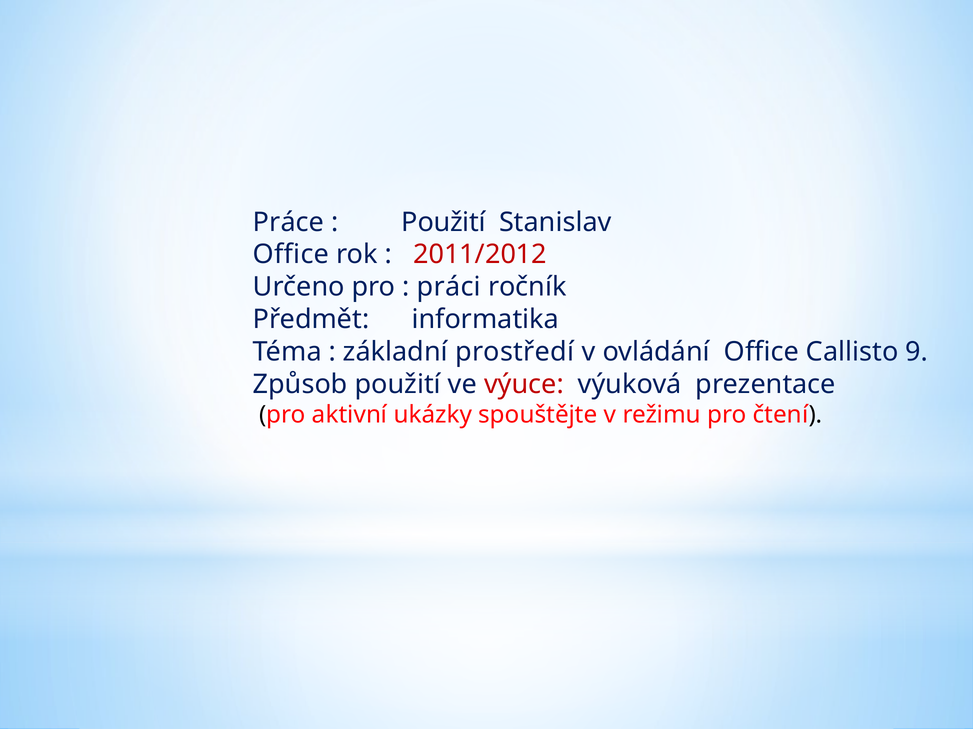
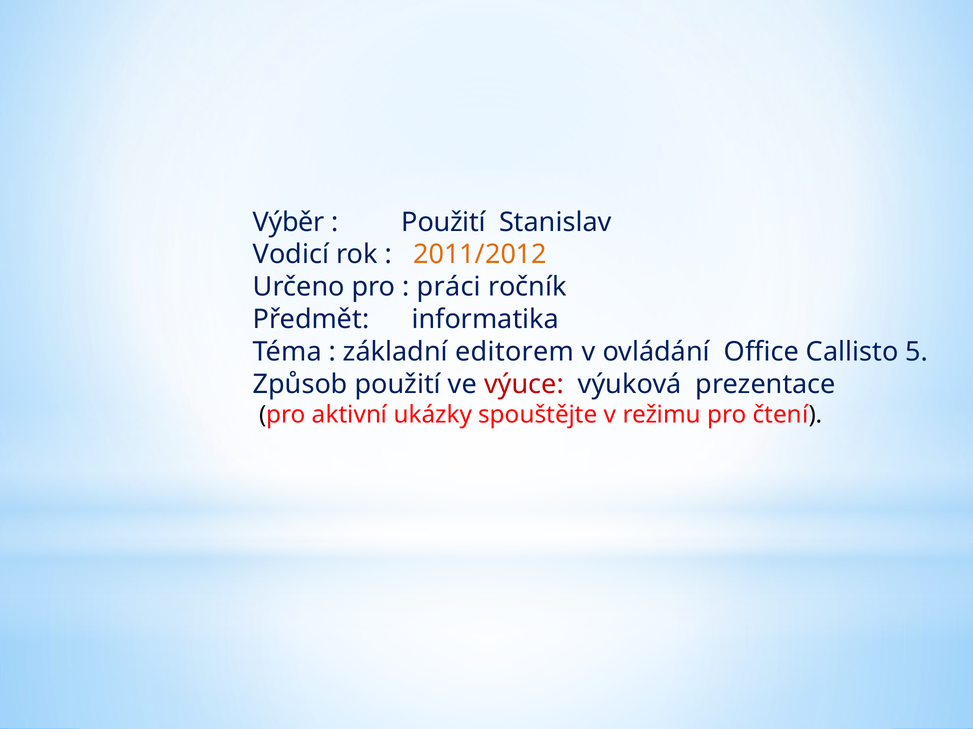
Práce: Práce -> Výběr
Office at (291, 255): Office -> Vodicí
2011/2012 colour: red -> orange
prostředí: prostředí -> editorem
9: 9 -> 5
